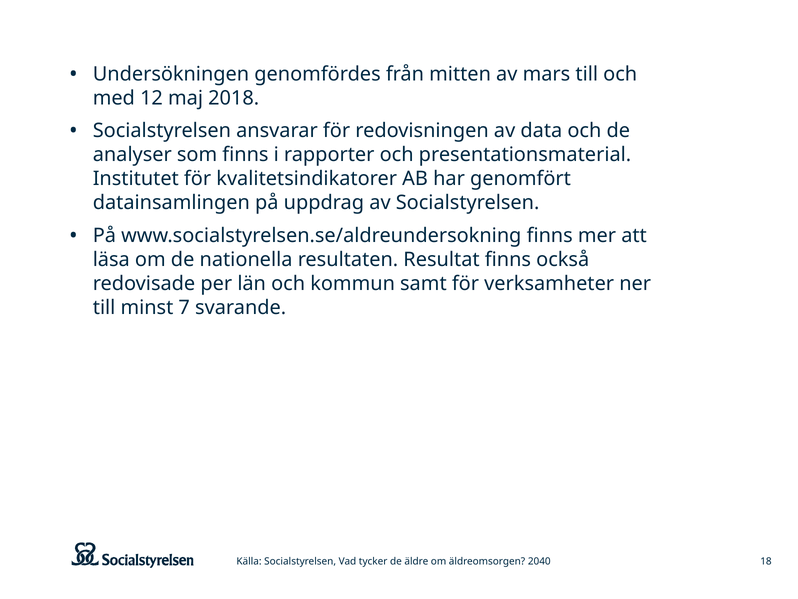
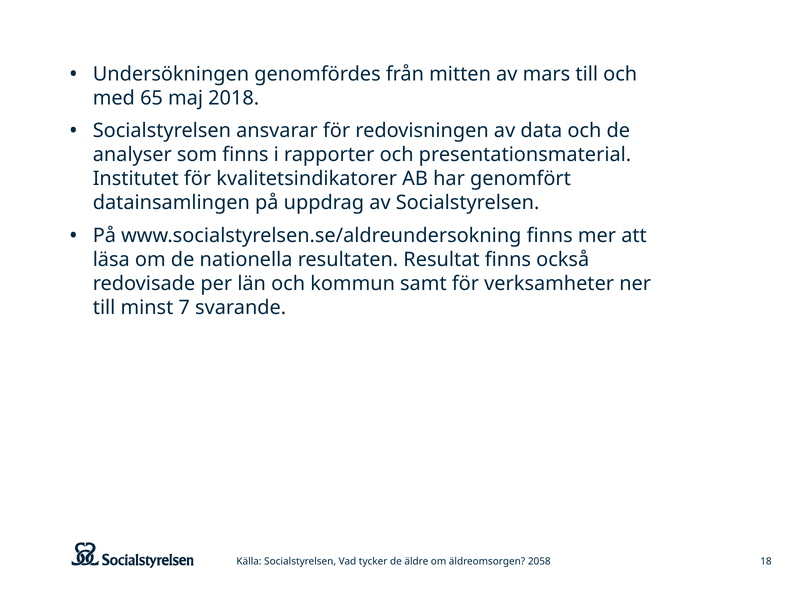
12: 12 -> 65
2040: 2040 -> 2058
